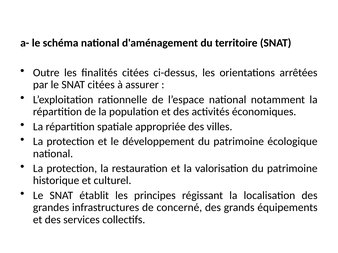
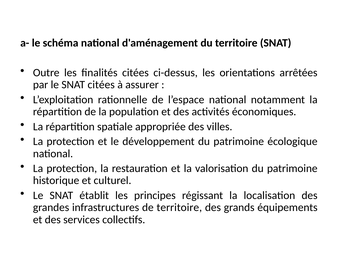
de concerné: concerné -> territoire
